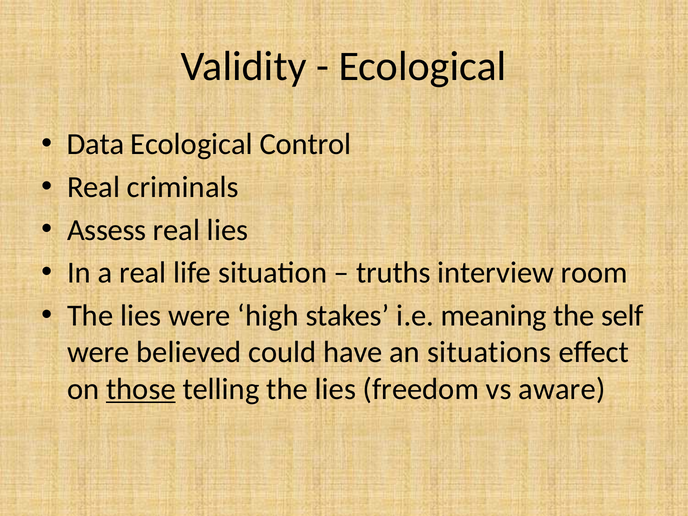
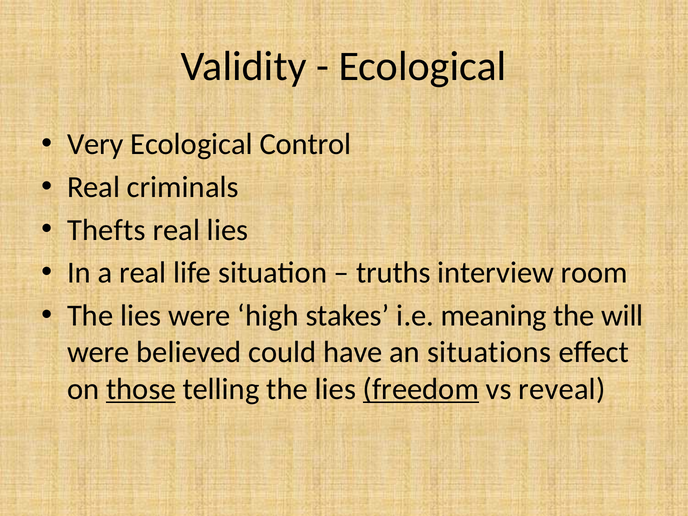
Data: Data -> Very
Assess: Assess -> Thefts
self: self -> will
freedom underline: none -> present
aware: aware -> reveal
